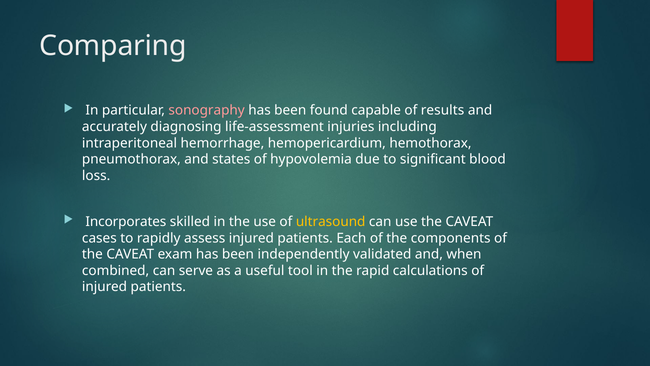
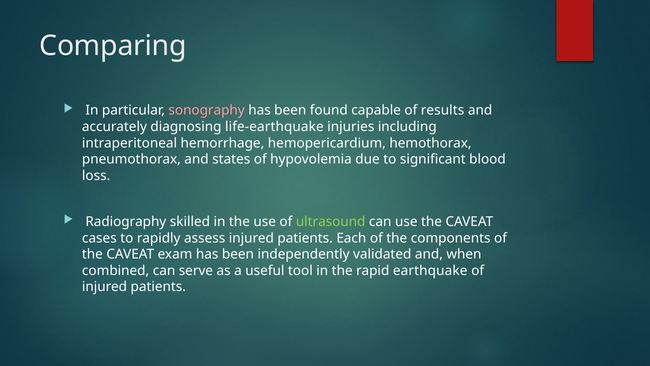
life-assessment: life-assessment -> life-earthquake
Incorporates: Incorporates -> Radiography
ultrasound colour: yellow -> light green
calculations: calculations -> earthquake
